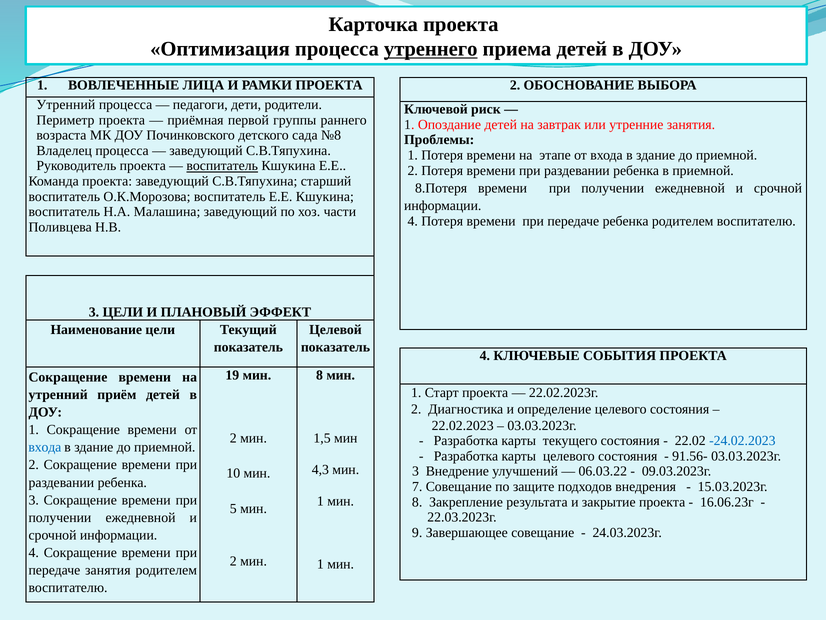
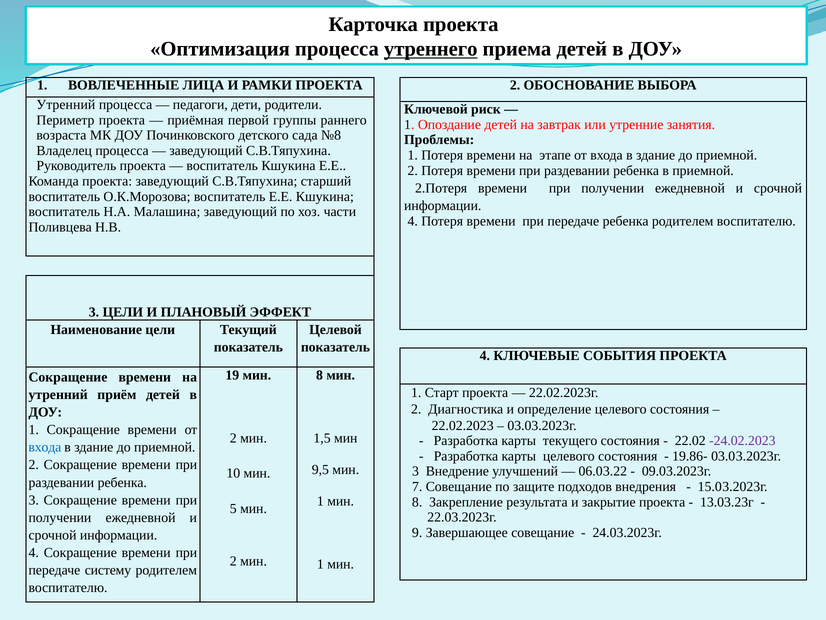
воспитатель at (222, 166) underline: present -> none
8.Потеря: 8.Потеря -> 2.Потеря
-24.02.2023 colour: blue -> purple
91.56-: 91.56- -> 19.86-
4,3: 4,3 -> 9,5
16.06.23г: 16.06.23г -> 13.03.23г
передаче занятия: занятия -> систему
